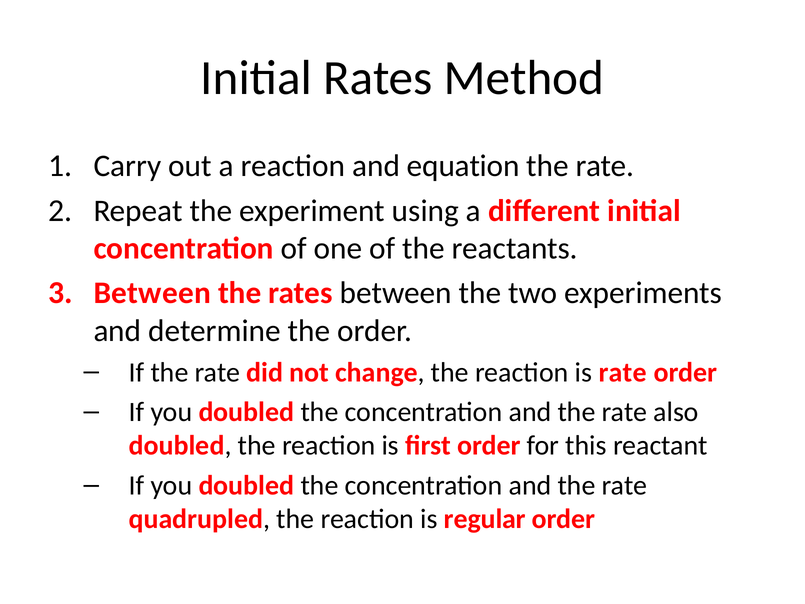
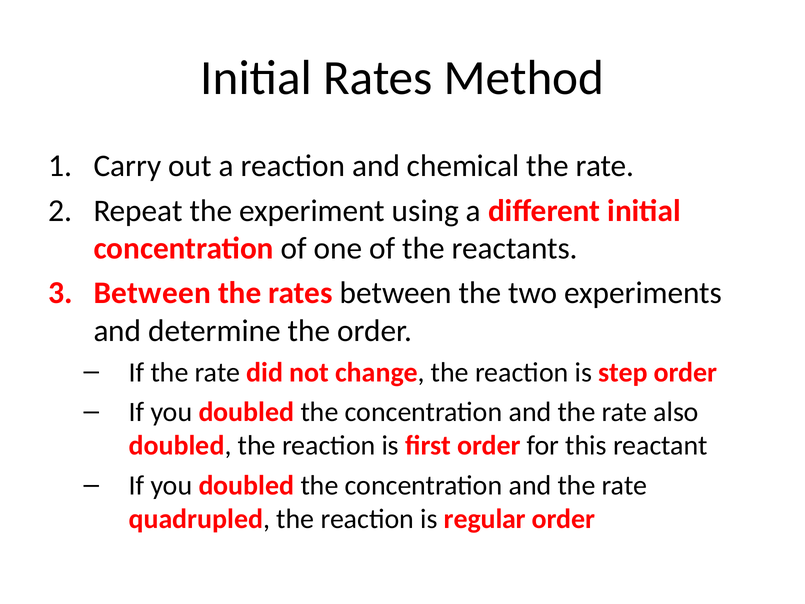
equation: equation -> chemical
is rate: rate -> step
